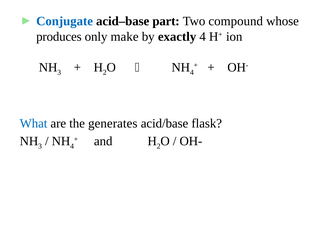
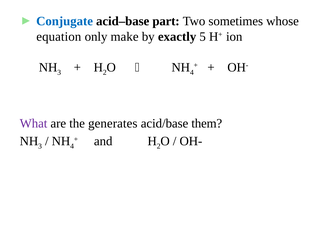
compound: compound -> sometimes
produces: produces -> equation
exactly 4: 4 -> 5
What colour: blue -> purple
flask: flask -> them
